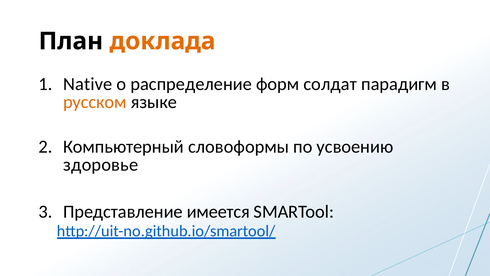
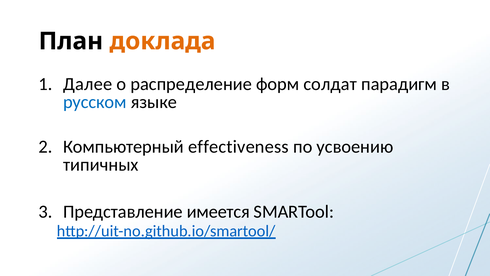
Native: Native -> Далее
русском colour: orange -> blue
словоформы: словоформы -> effectiveness
здоровье: здоровье -> типичных
